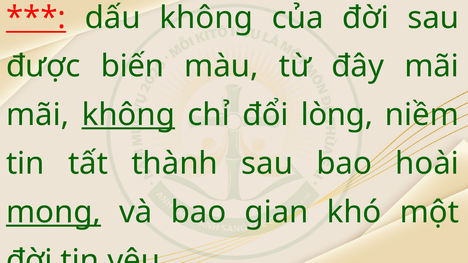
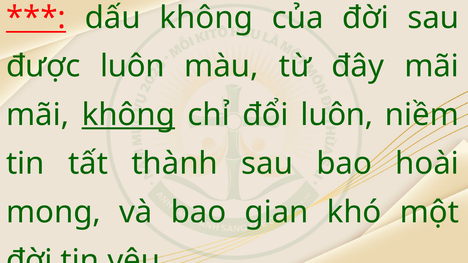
được biến: biến -> luôn
đổi lòng: lòng -> luôn
mong underline: present -> none
